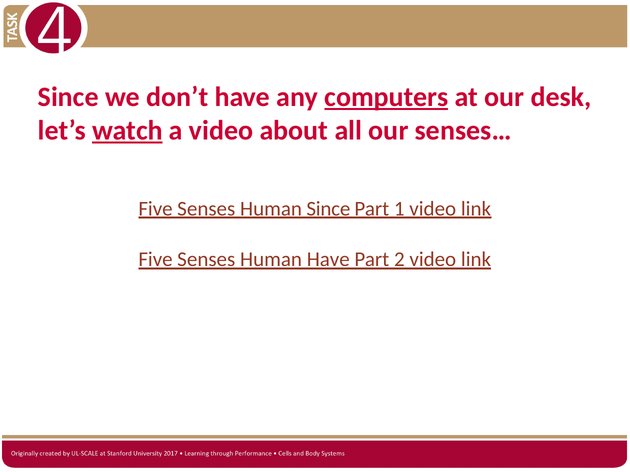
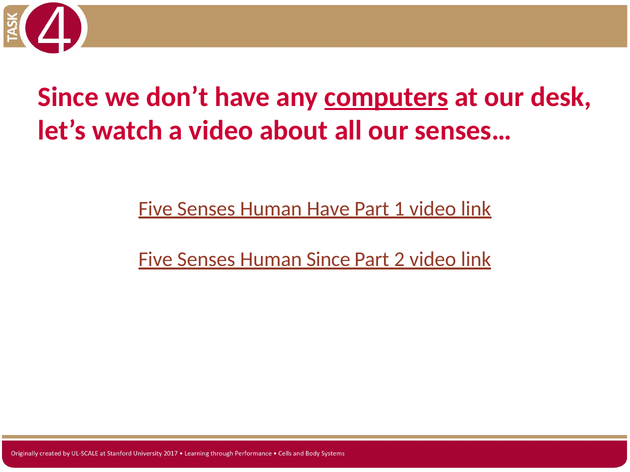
watch underline: present -> none
Human Since: Since -> Have
Human Have: Have -> Since
